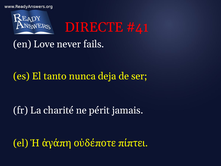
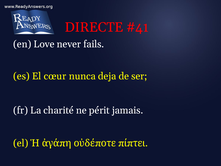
tanto: tanto -> cœur
